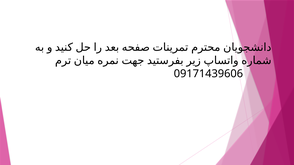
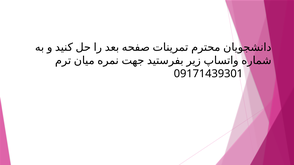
09171439606: 09171439606 -> 09171439301
